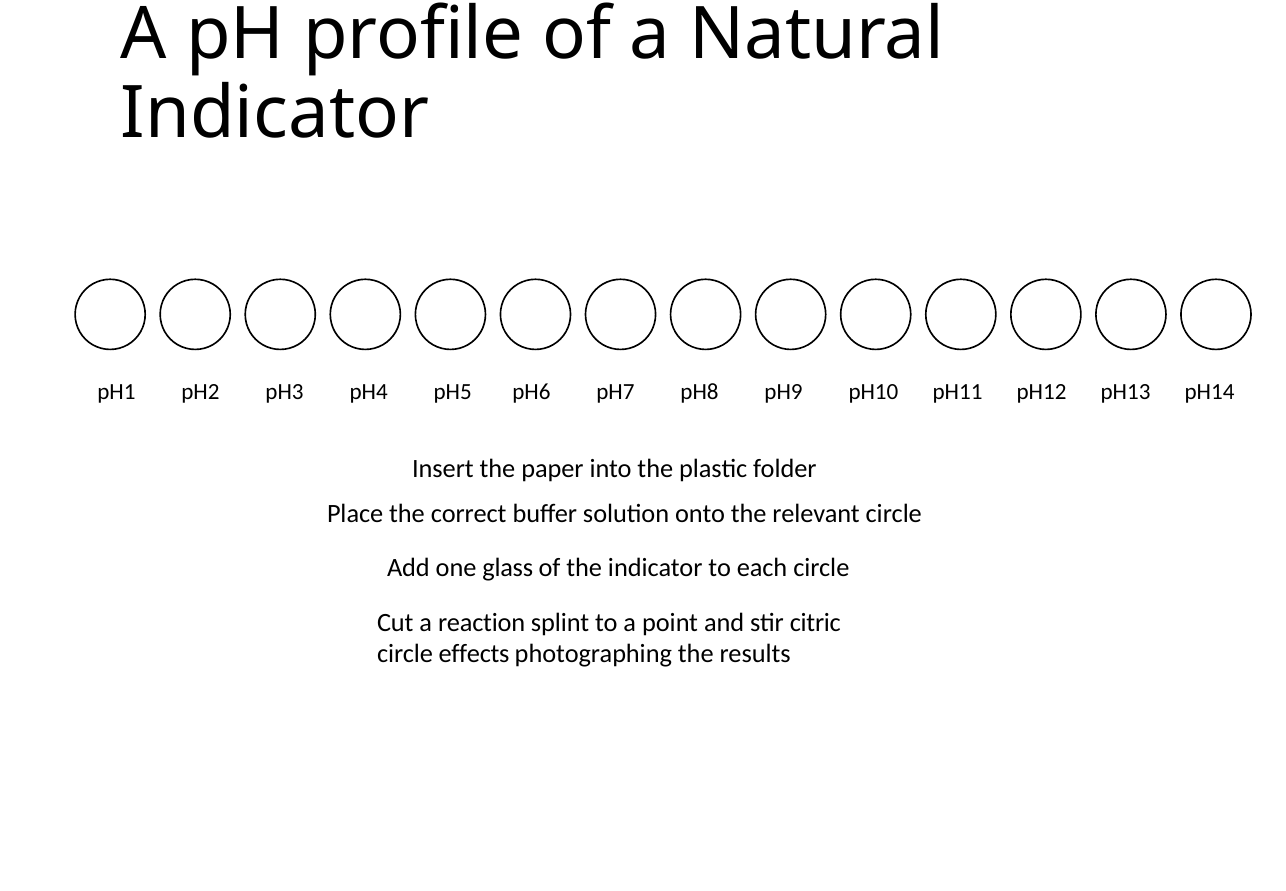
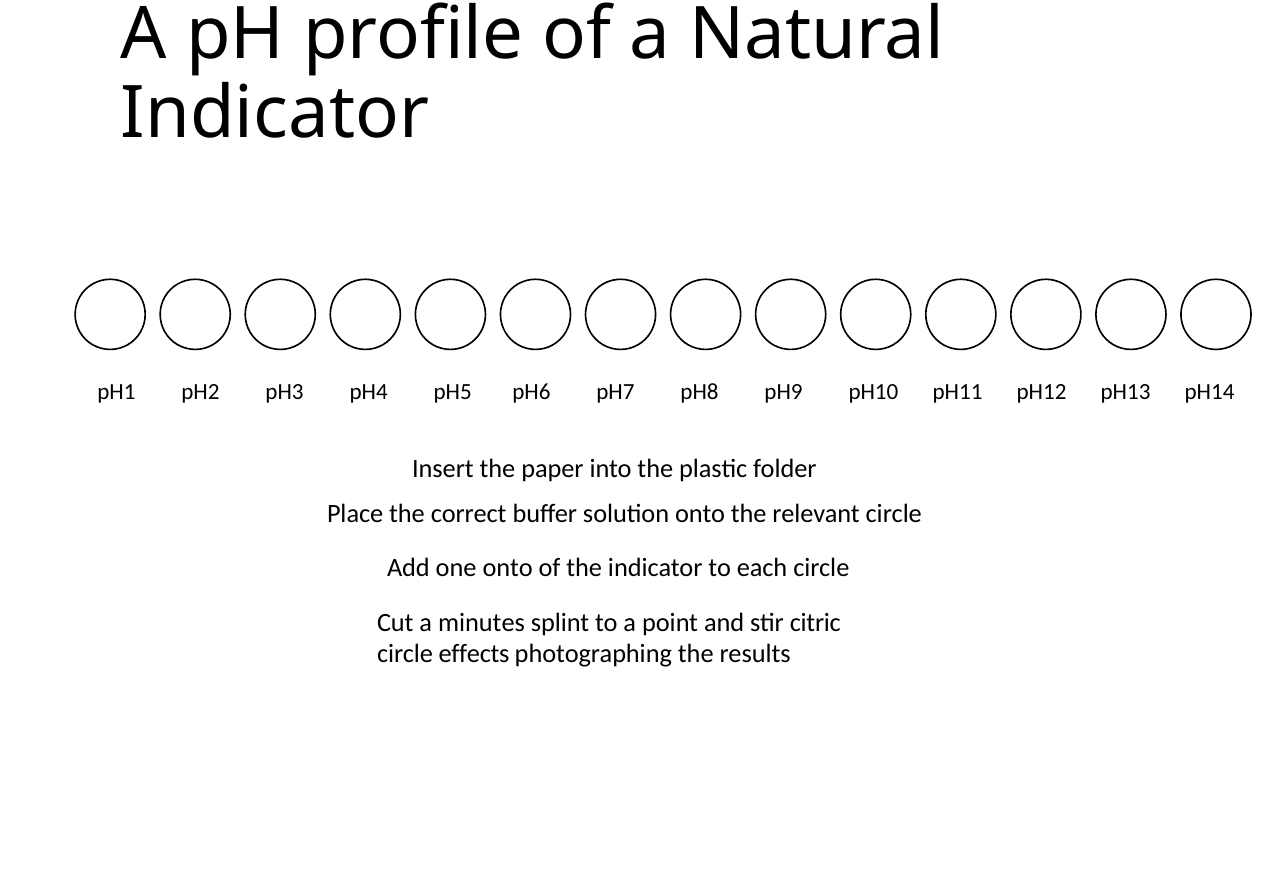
one glass: glass -> onto
reaction: reaction -> minutes
